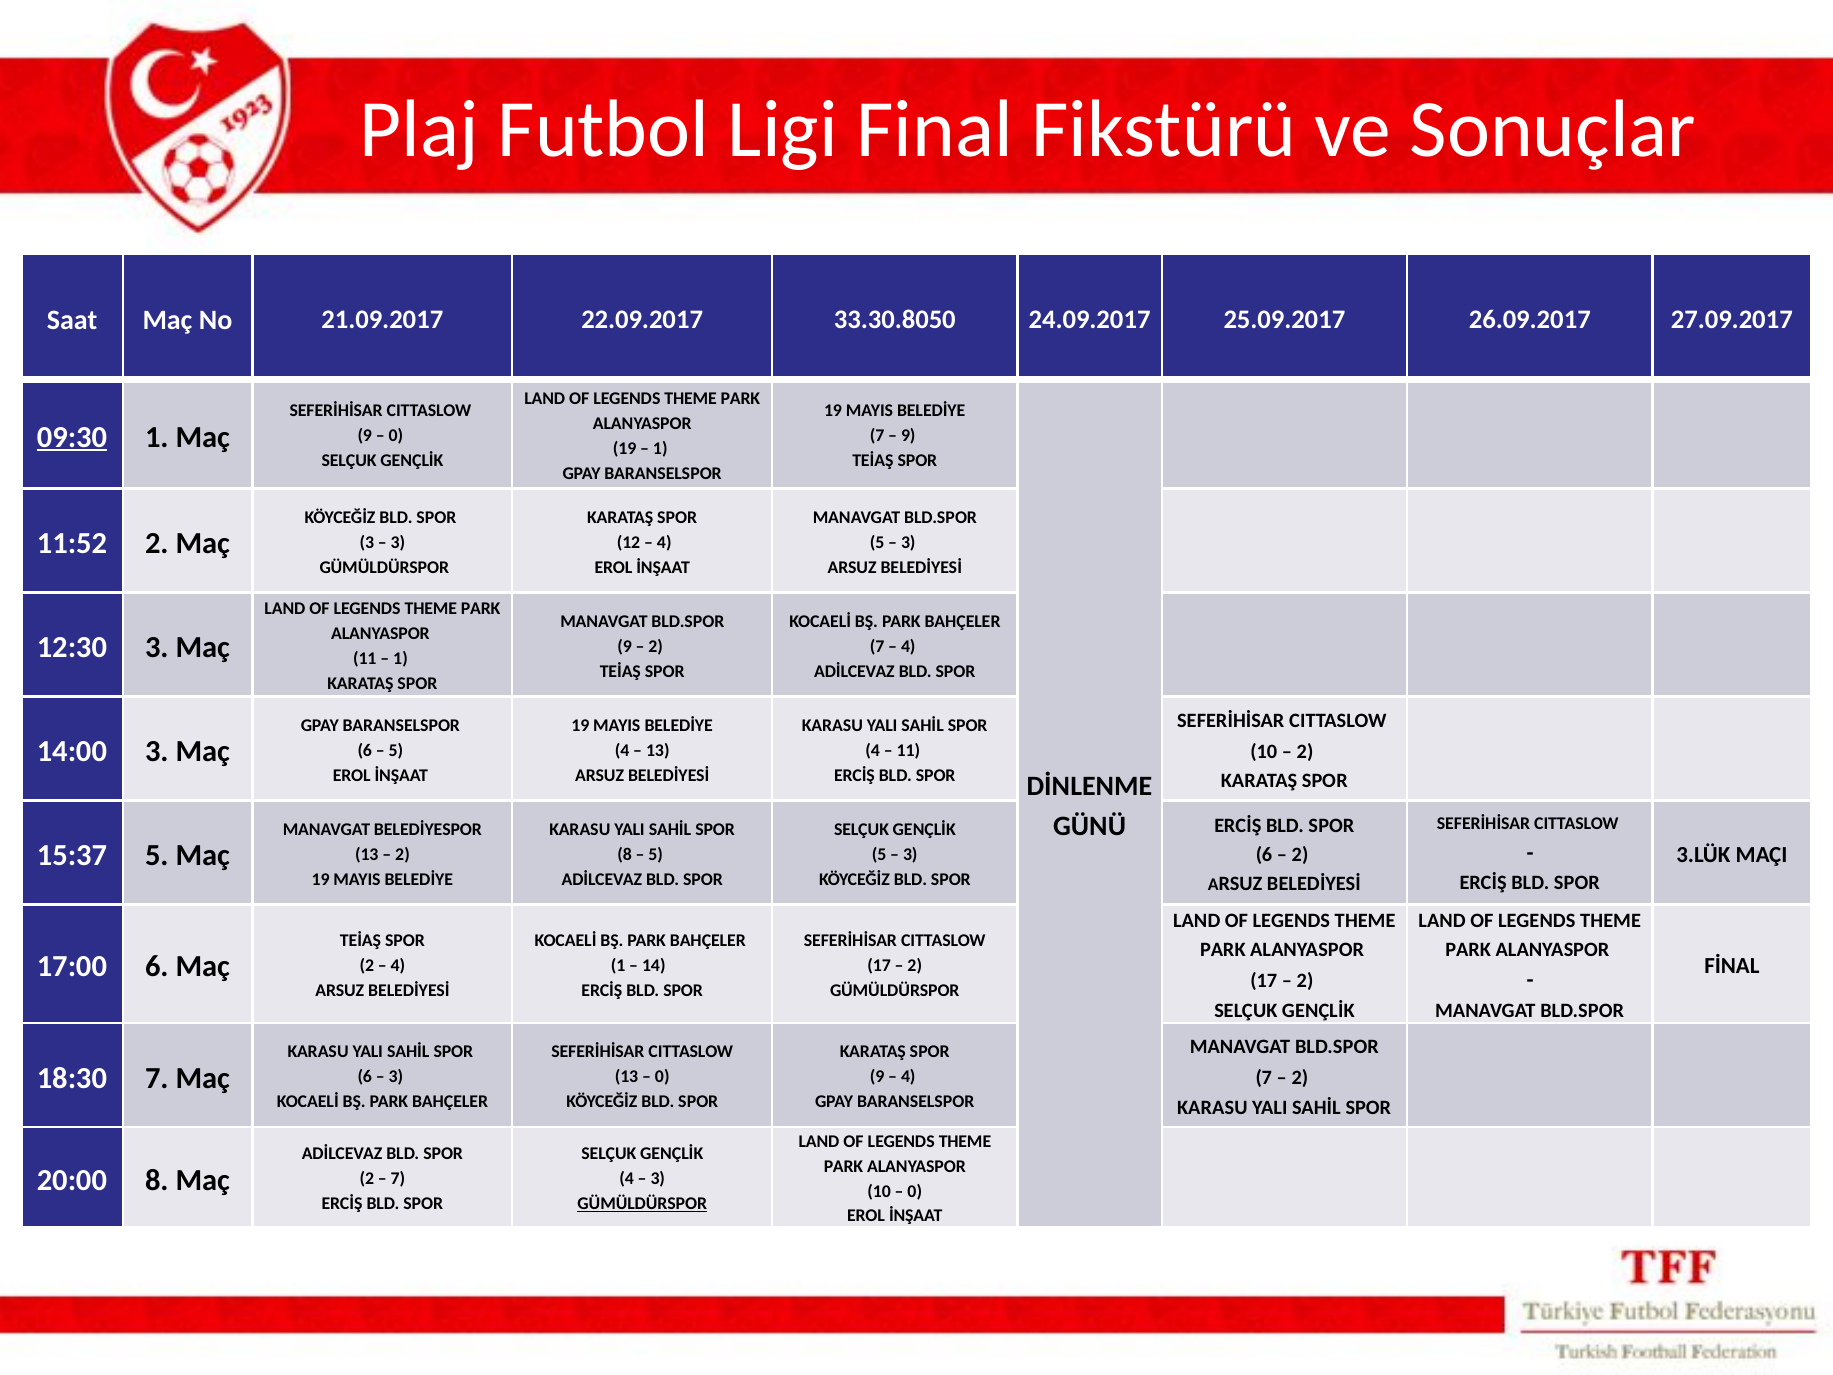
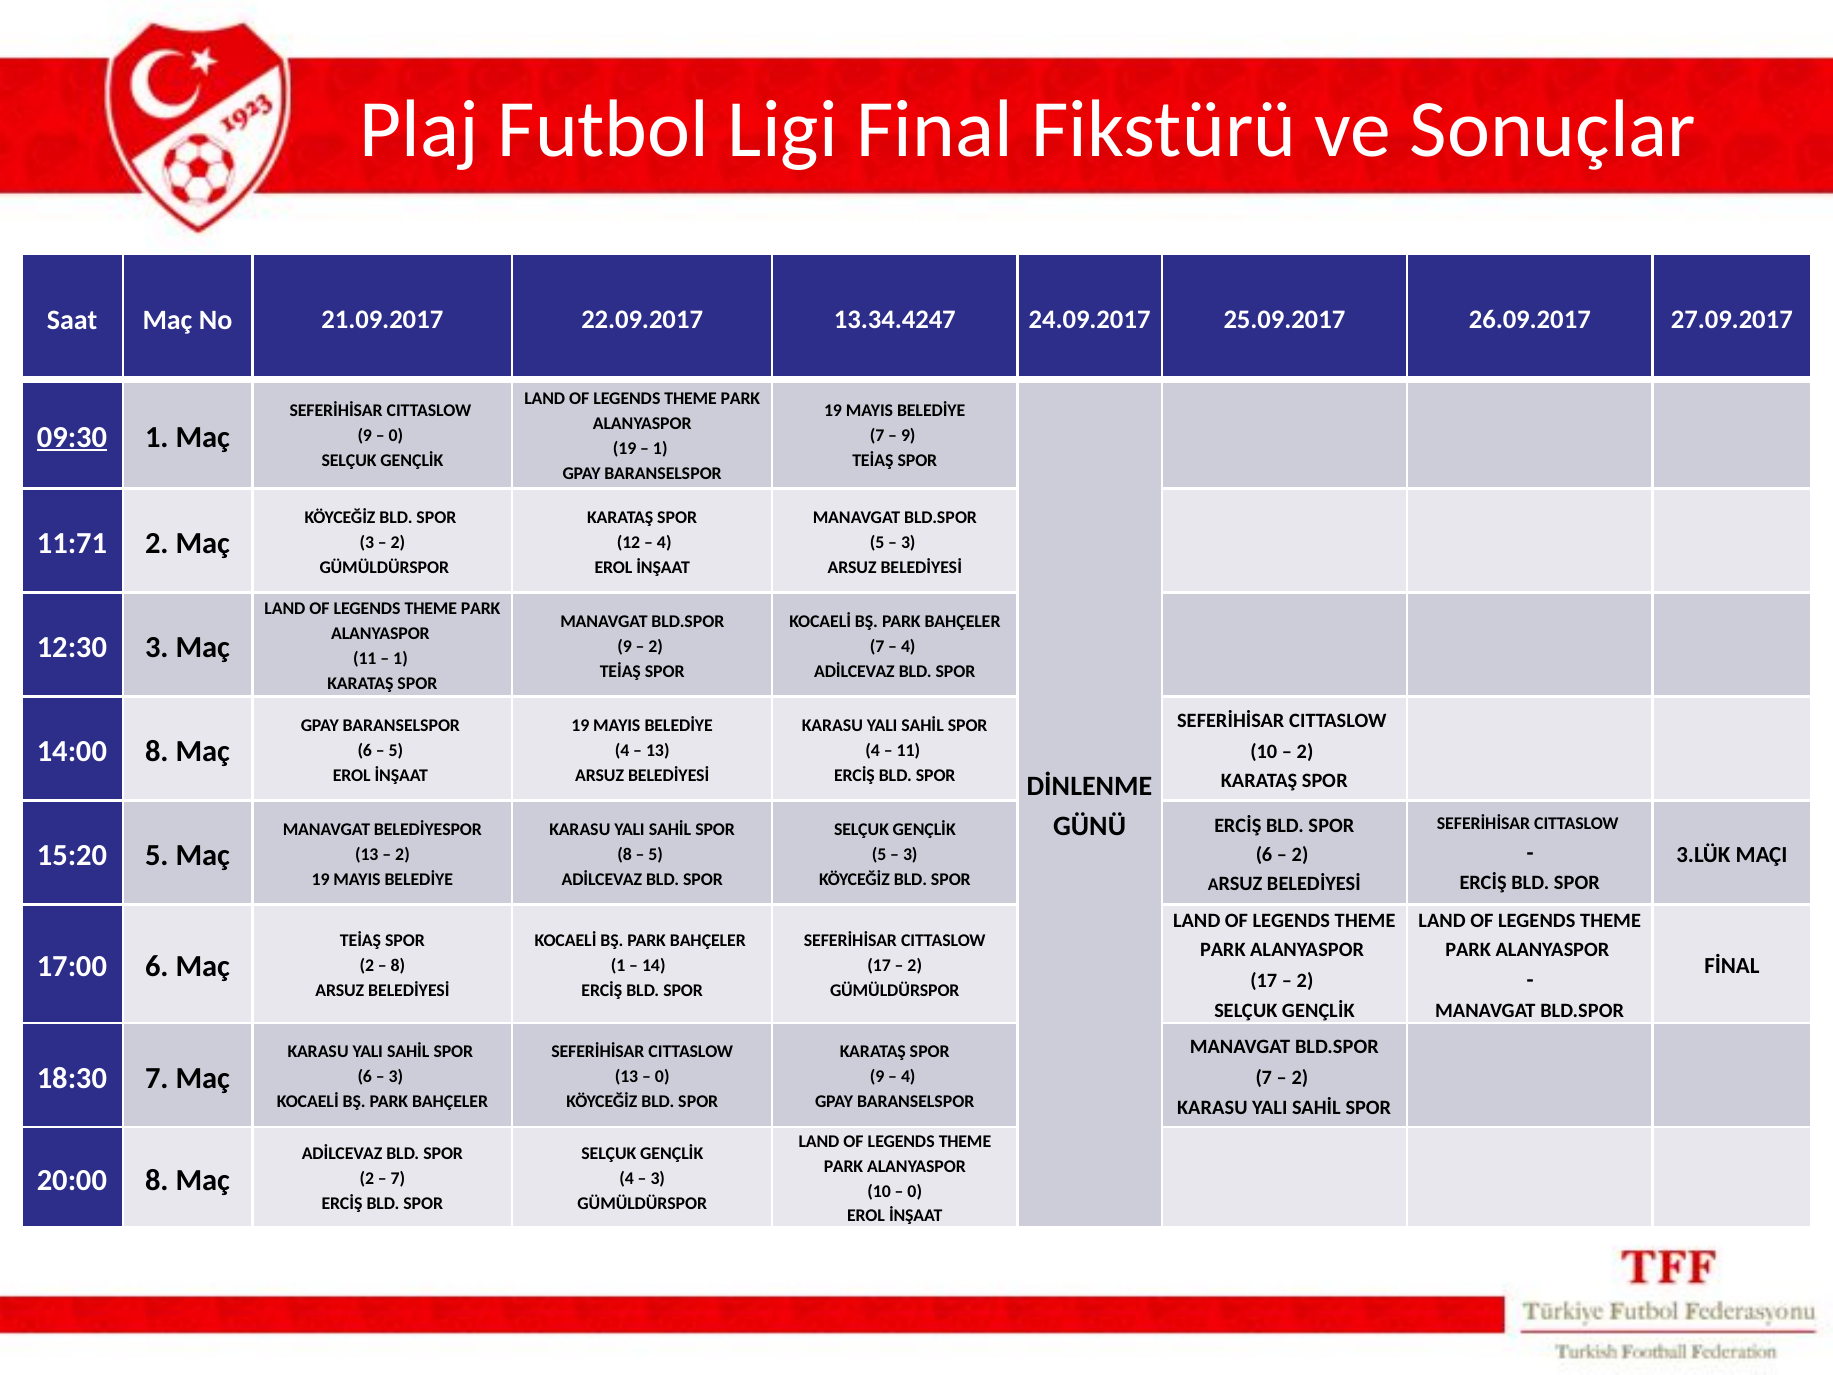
33.30.8050: 33.30.8050 -> 13.34.4247
11:52: 11:52 -> 11:71
3 at (398, 542): 3 -> 2
14:00 3: 3 -> 8
15:37: 15:37 -> 15:20
4 at (398, 965): 4 -> 8
GÜMÜLDÜRSPOR at (642, 1203) underline: present -> none
